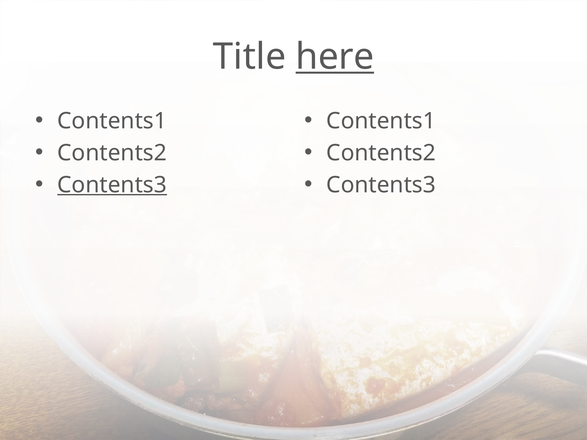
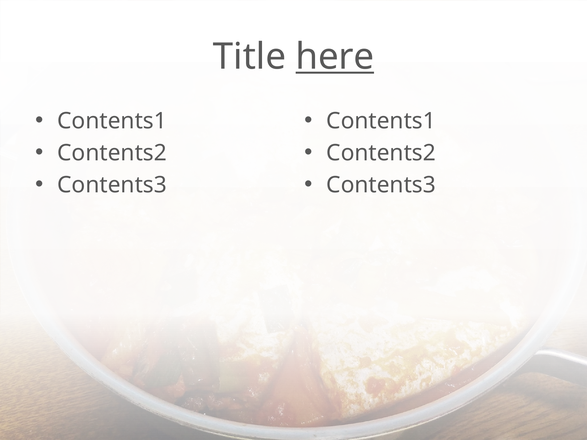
Contents3 at (112, 185) underline: present -> none
